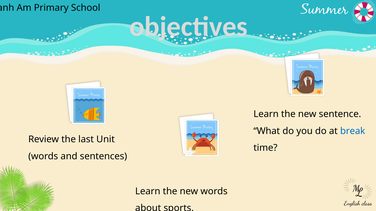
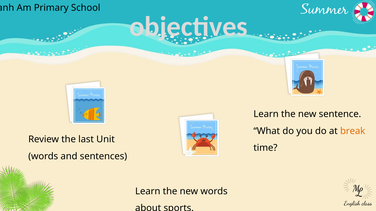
break colour: blue -> orange
